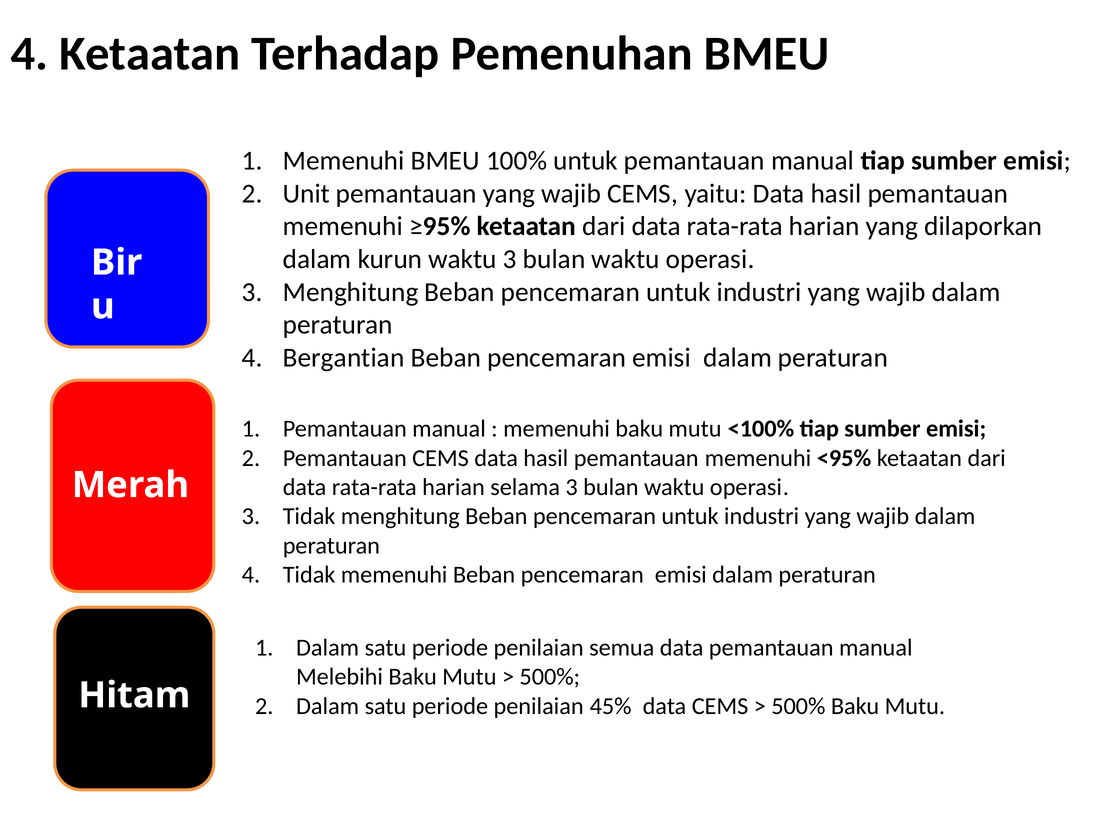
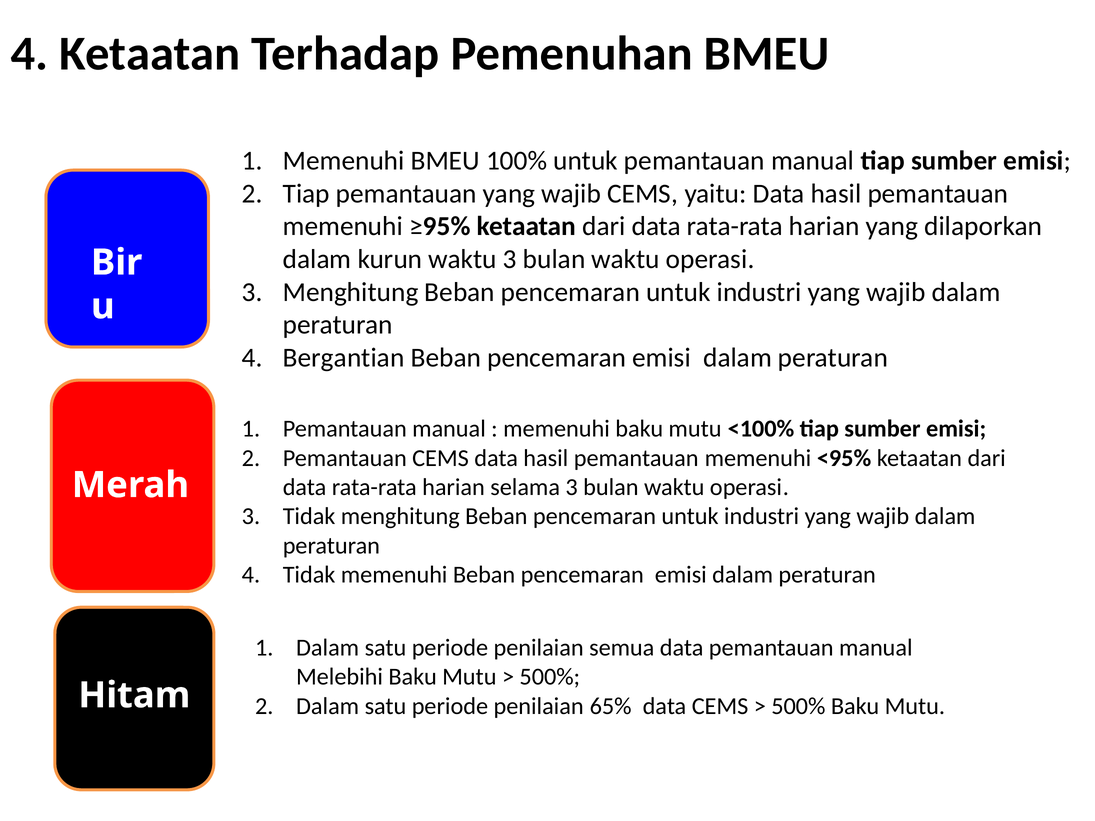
Unit at (306, 194): Unit -> Tiap
45%: 45% -> 65%
